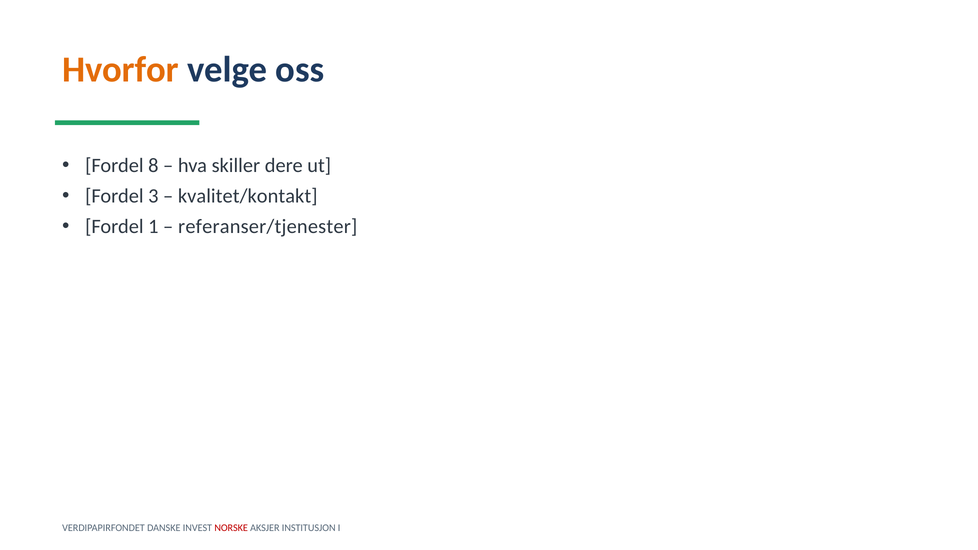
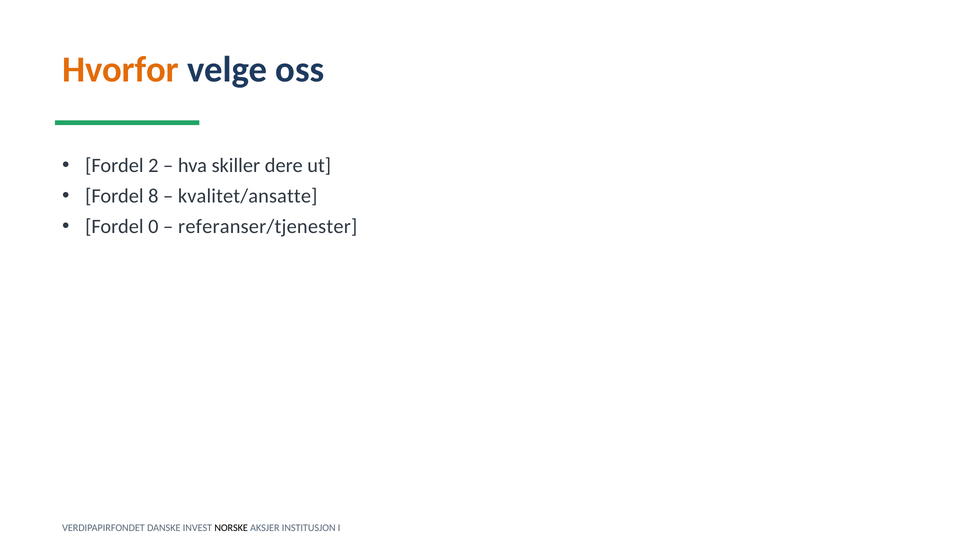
8: 8 -> 2
3: 3 -> 8
kvalitet/kontakt: kvalitet/kontakt -> kvalitet/ansatte
1: 1 -> 0
NORSKE colour: red -> black
